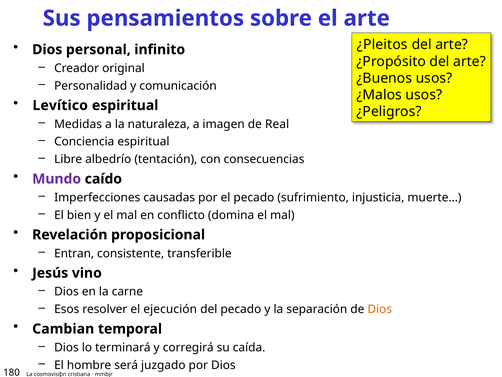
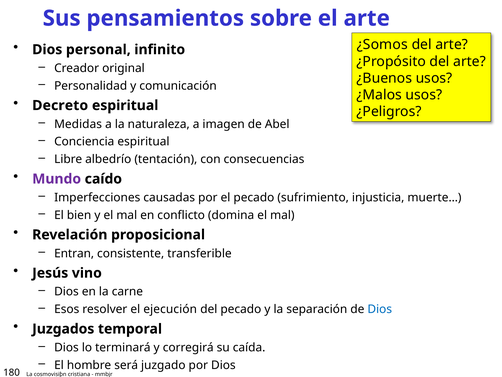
¿Pleitos: ¿Pleitos -> ¿Somos
Levítico: Levítico -> Decreto
Real: Real -> Abel
Dios at (380, 309) colour: orange -> blue
Cambian: Cambian -> Juzgados
